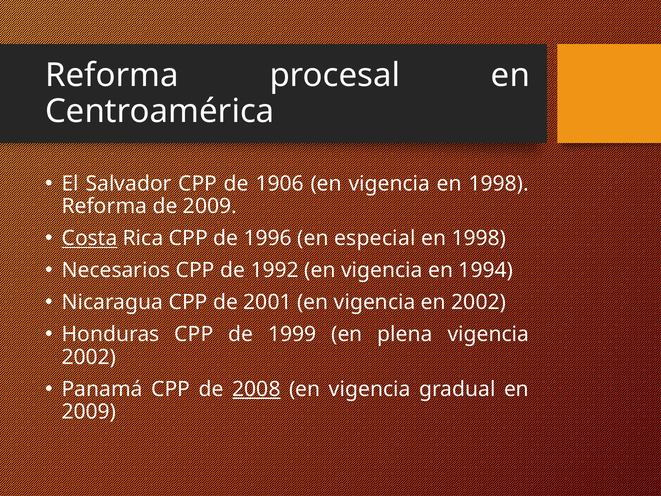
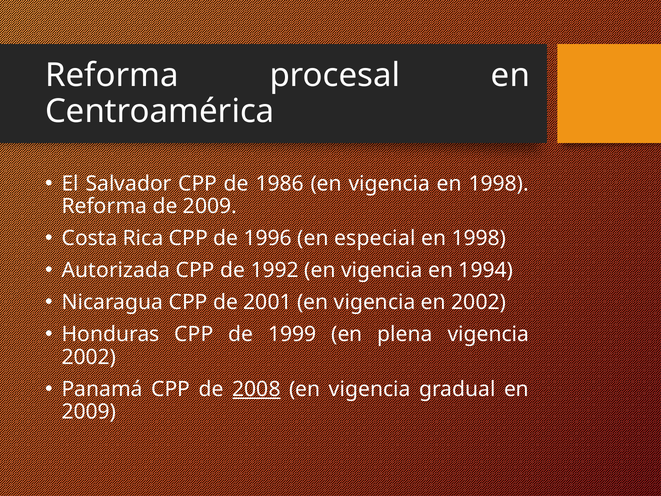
1906: 1906 -> 1986
Costa underline: present -> none
Necesarios: Necesarios -> Autorizada
